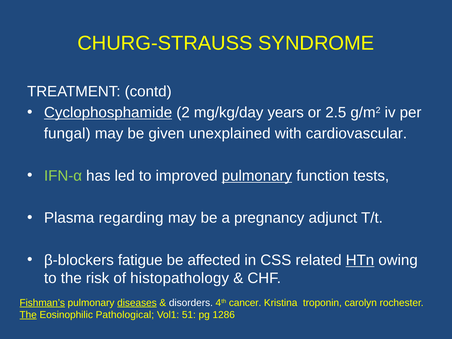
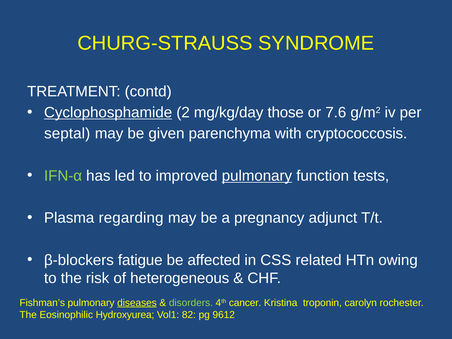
years: years -> those
2.5: 2.5 -> 7.6
fungal: fungal -> septal
unexplained: unexplained -> parenchyma
cardiovascular: cardiovascular -> cryptococcosis
HTn underline: present -> none
histopathology: histopathology -> heterogeneous
Fishman’s underline: present -> none
disorders colour: white -> light green
The at (28, 315) underline: present -> none
Pathological: Pathological -> Hydroxyurea
51: 51 -> 82
1286: 1286 -> 9612
